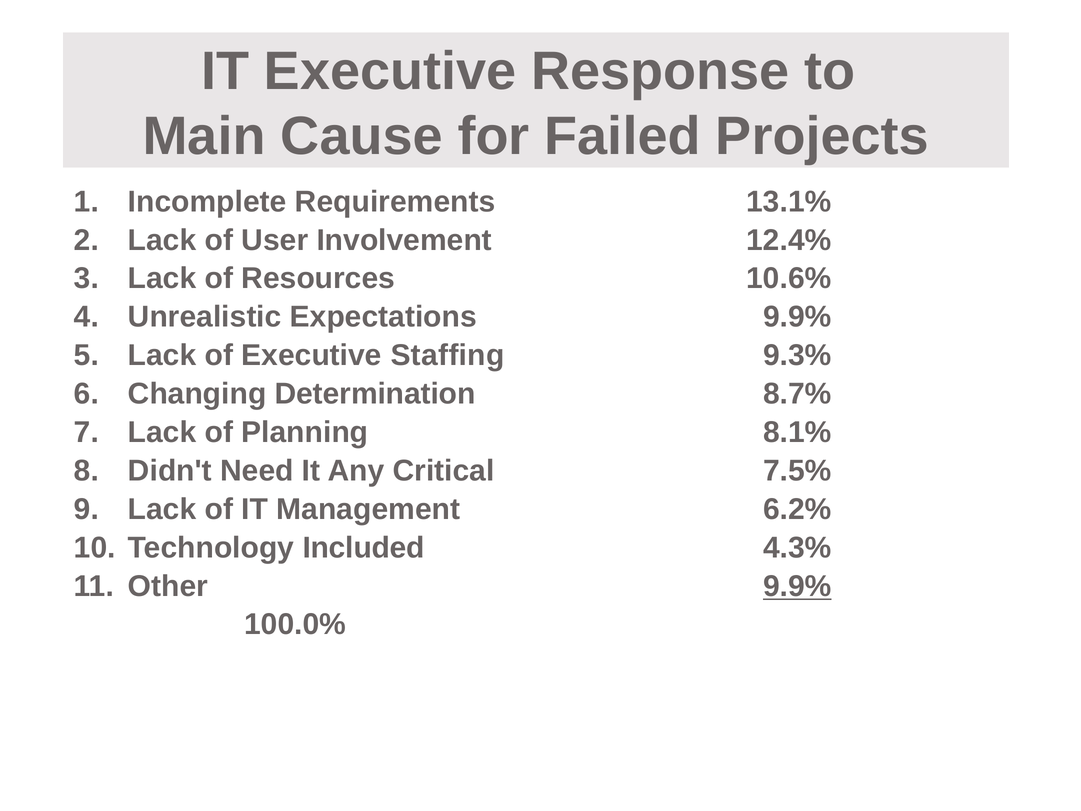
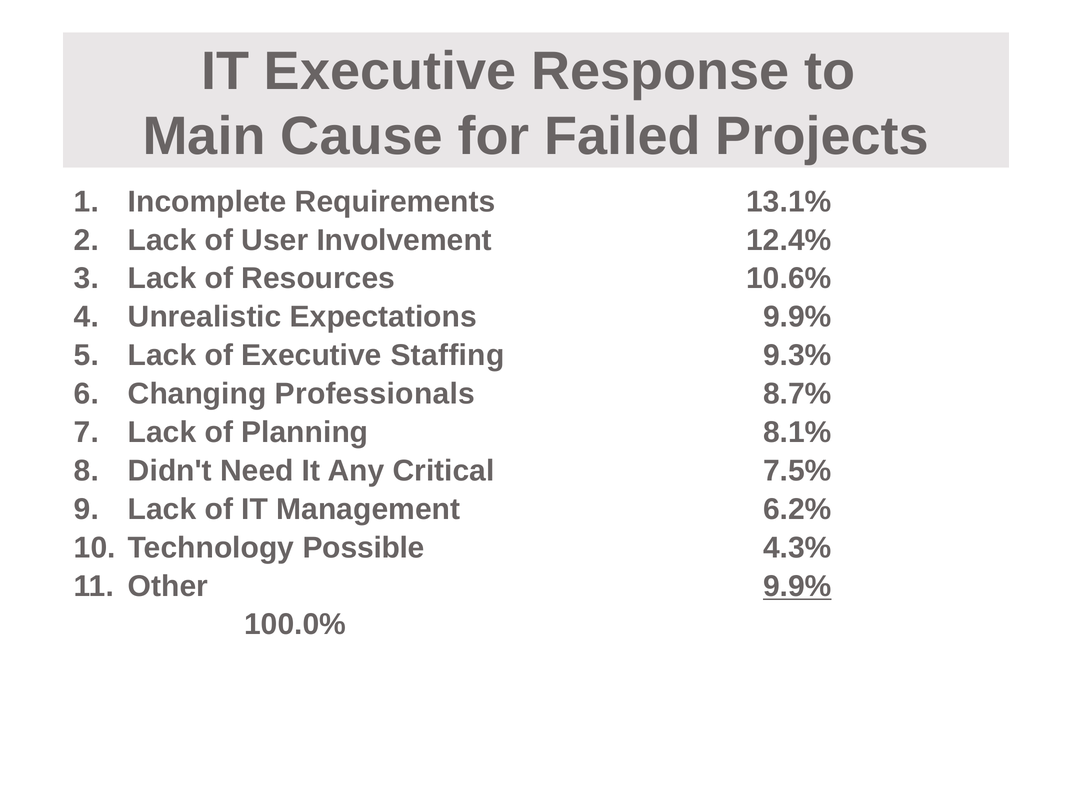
Determination: Determination -> Professionals
Included: Included -> Possible
